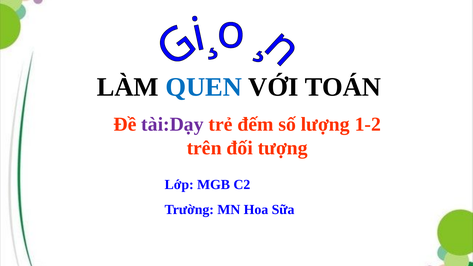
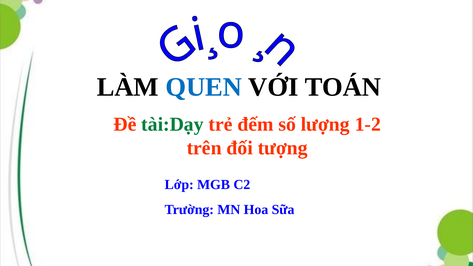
tài:Dạy colour: purple -> green
